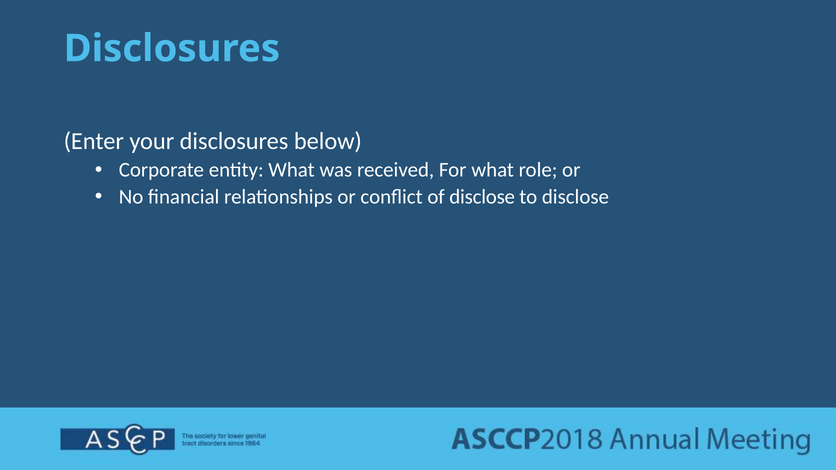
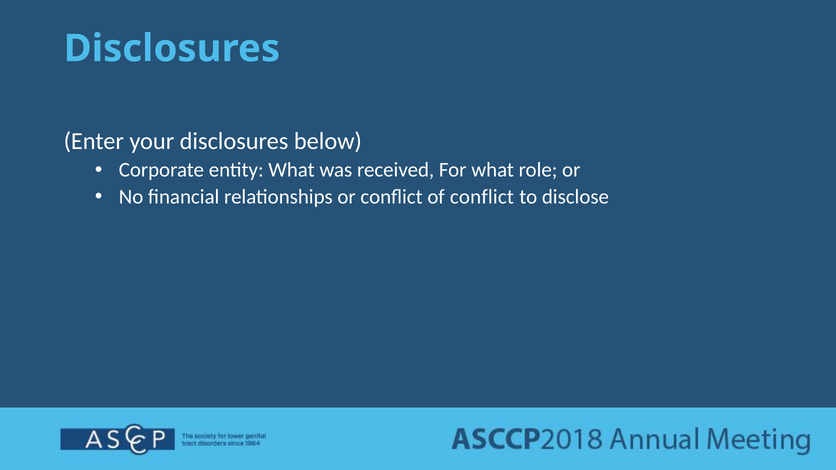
of disclose: disclose -> conflict
